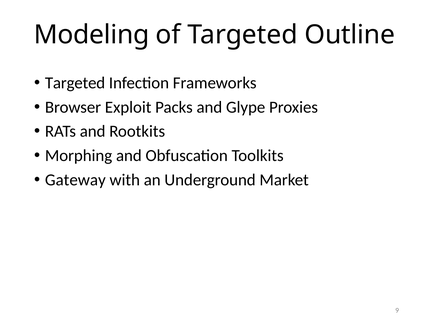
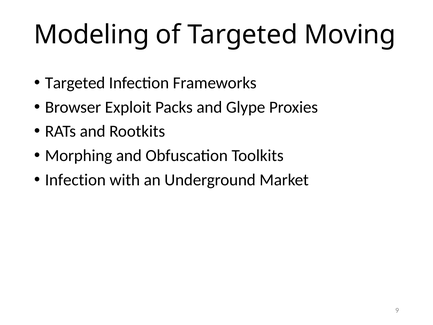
Outline: Outline -> Moving
Gateway at (75, 180): Gateway -> Infection
